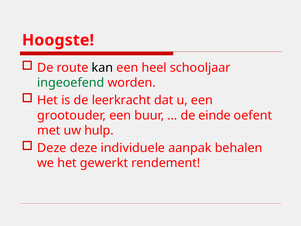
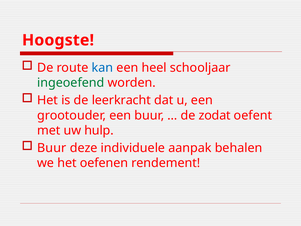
kan colour: black -> blue
einde: einde -> zodat
Deze at (52, 148): Deze -> Buur
gewerkt: gewerkt -> oefenen
